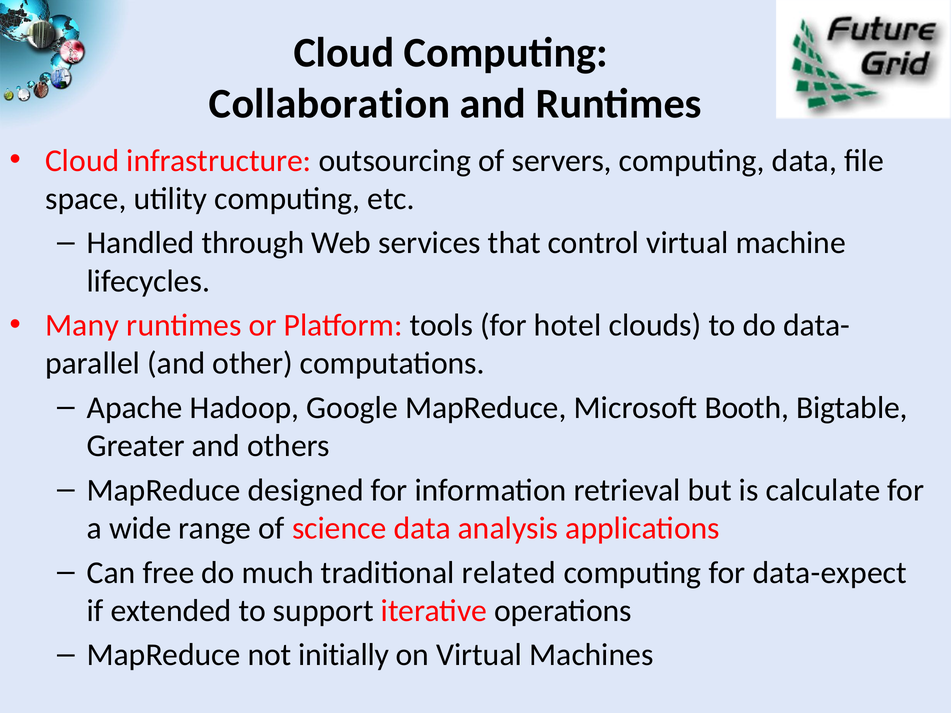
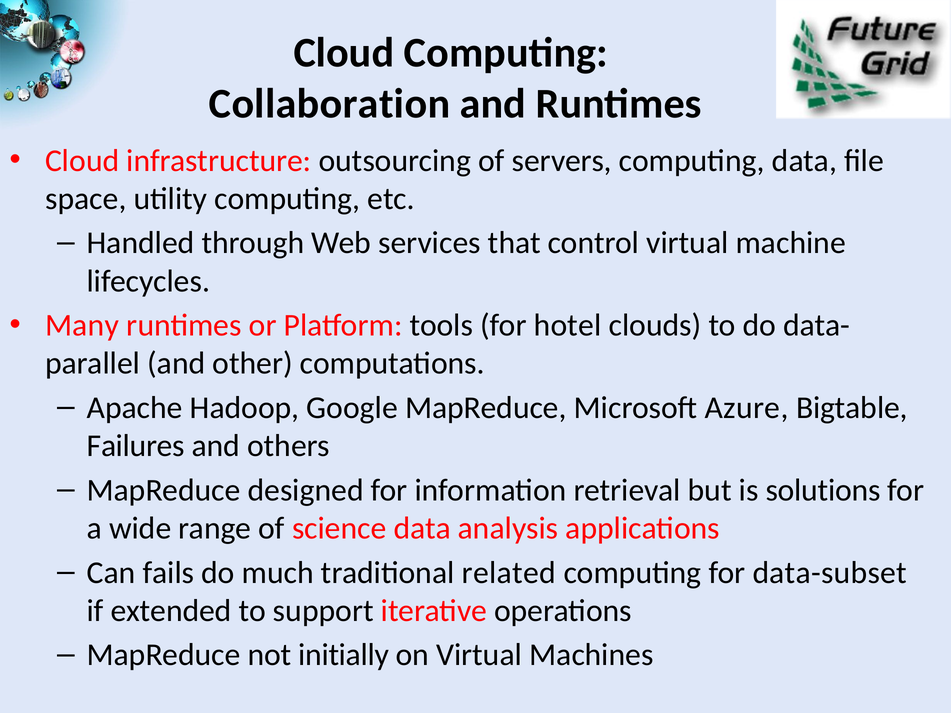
Booth: Booth -> Azure
Greater: Greater -> Failures
calculate: calculate -> solutions
free: free -> fails
data-expect: data-expect -> data-subset
